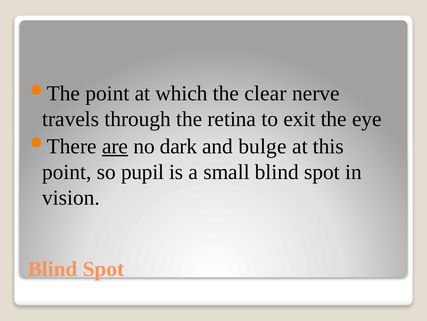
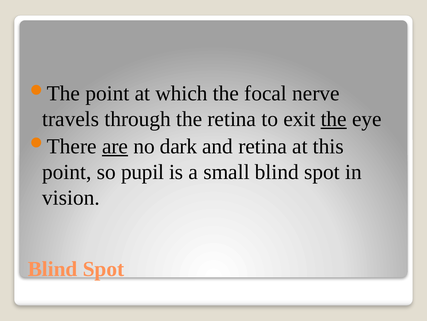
clear: clear -> focal
the at (334, 119) underline: none -> present
and bulge: bulge -> retina
